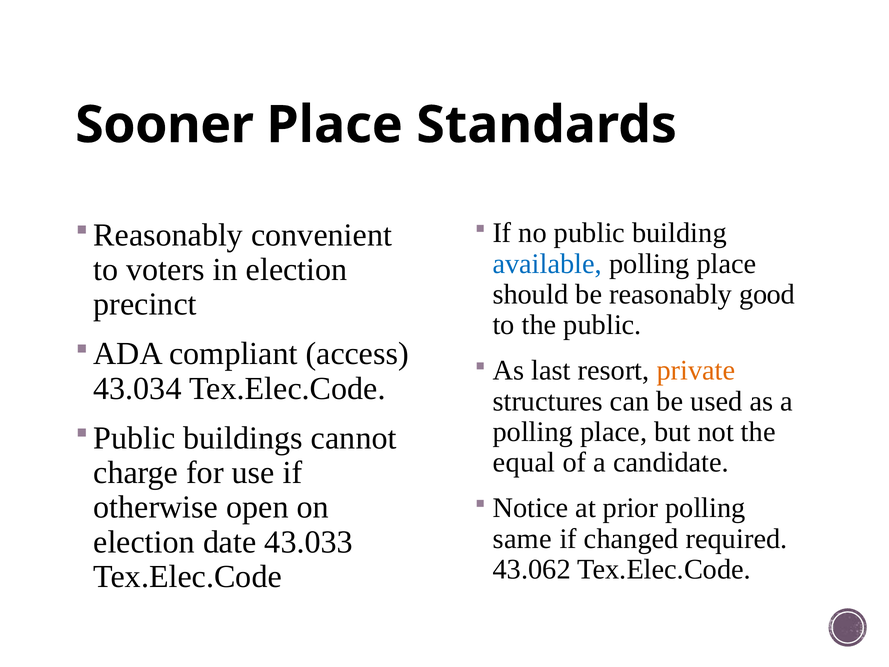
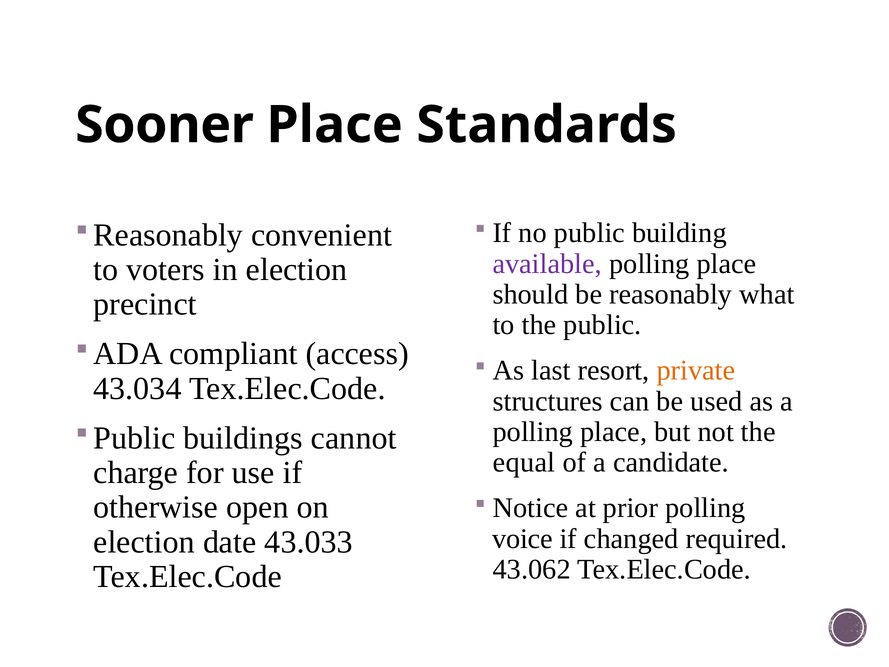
available colour: blue -> purple
good: good -> what
same: same -> voice
